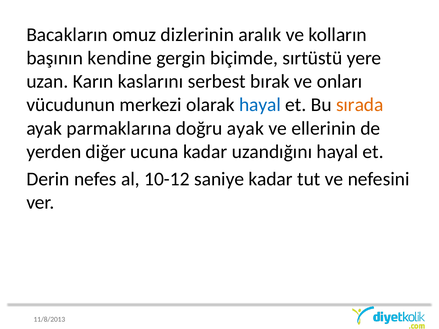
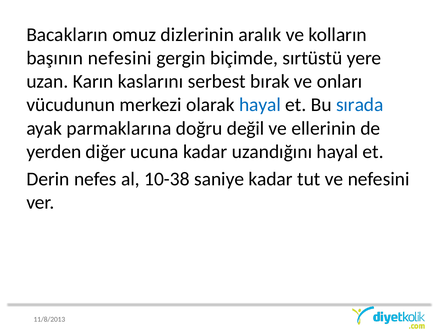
başının kendine: kendine -> nefesini
sırada colour: orange -> blue
doğru ayak: ayak -> değil
10-12: 10-12 -> 10-38
